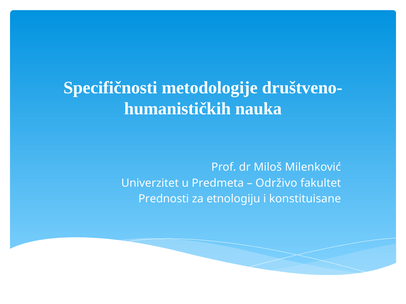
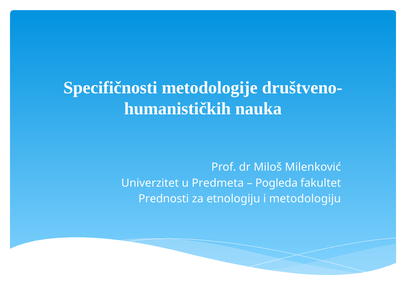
Održivo: Održivo -> Pogleda
konstituisane: konstituisane -> metodologiju
